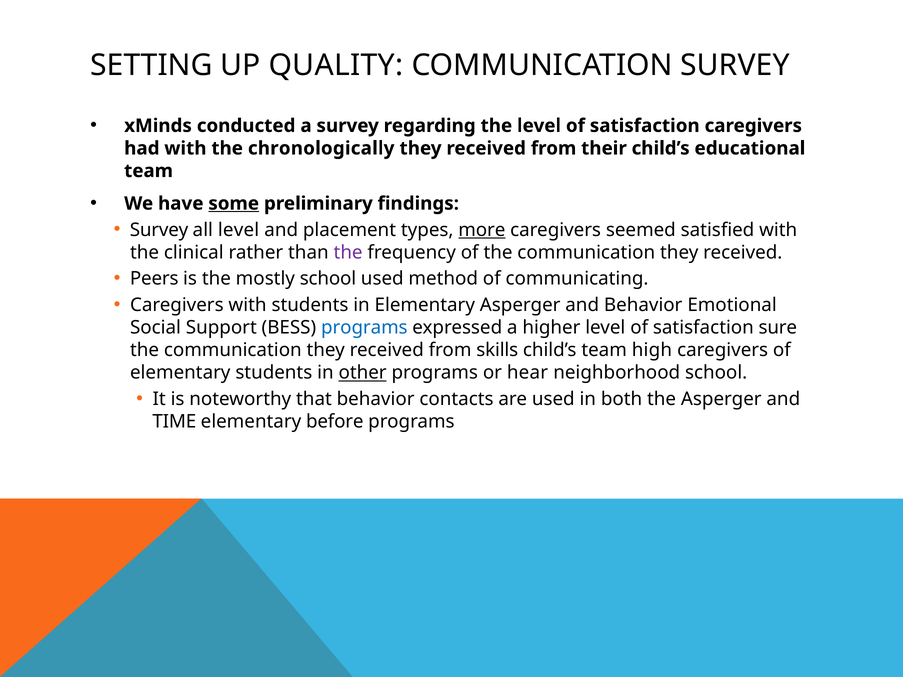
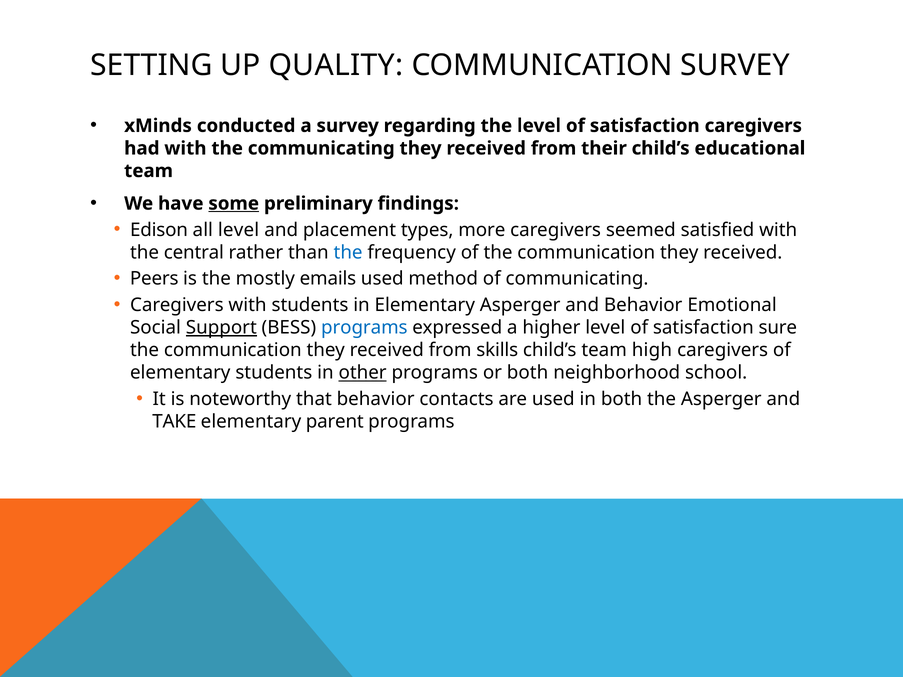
the chronologically: chronologically -> communicating
Survey at (159, 230): Survey -> Edison
more underline: present -> none
clinical: clinical -> central
the at (348, 252) colour: purple -> blue
mostly school: school -> emails
Support underline: none -> present
or hear: hear -> both
TIME: TIME -> TAKE
before: before -> parent
